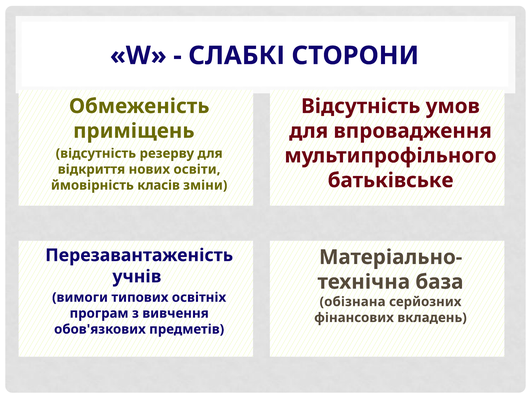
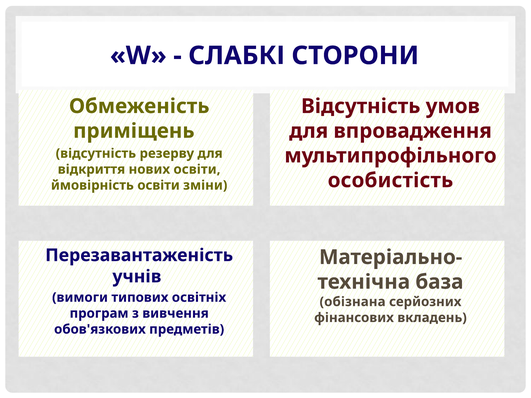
батьківське: батьківське -> особистість
ймовірність класів: класів -> освіти
